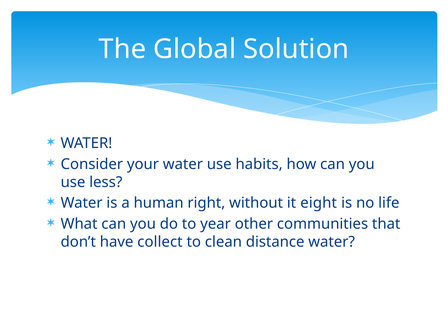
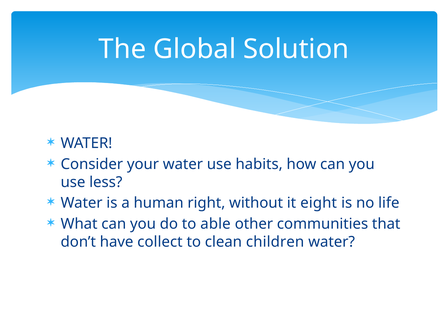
year: year -> able
distance: distance -> children
